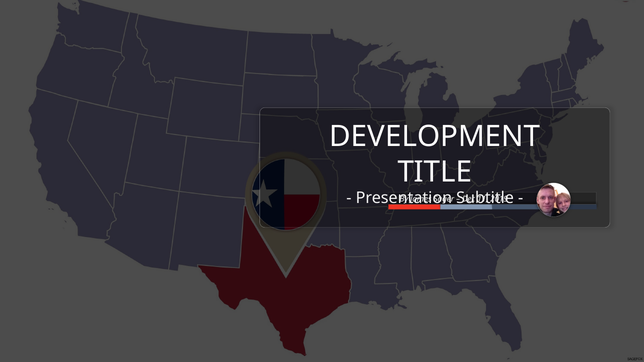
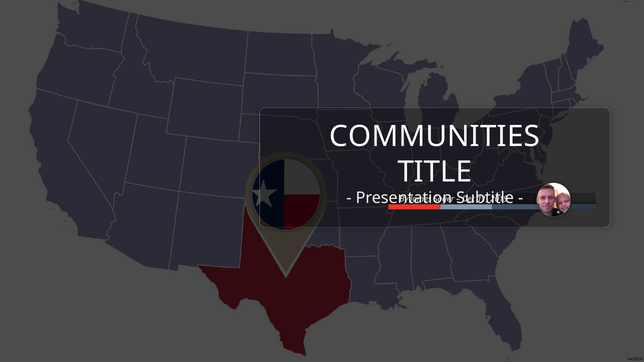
DEVELOPMENT: DEVELOPMENT -> COMMUNITIES
